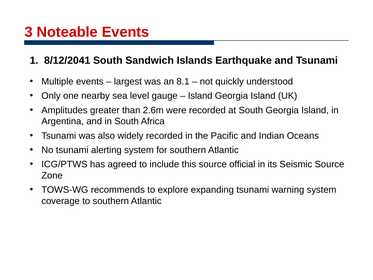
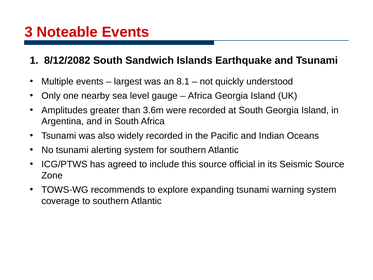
8/12/2041: 8/12/2041 -> 8/12/2082
Island at (200, 96): Island -> Africa
2.6m: 2.6m -> 3.6m
